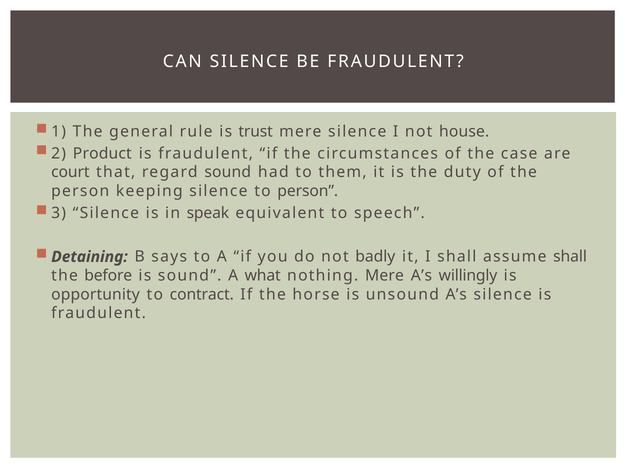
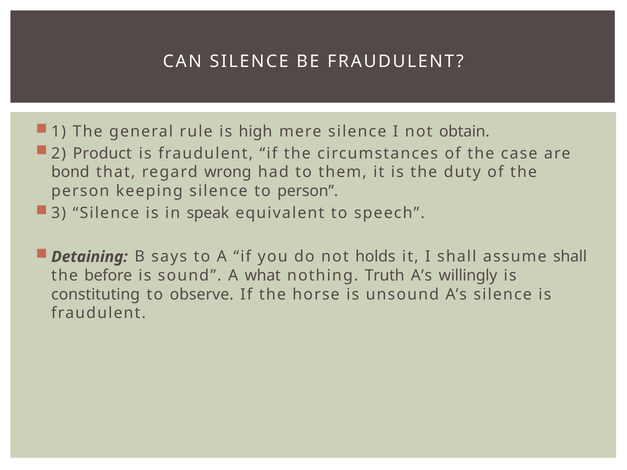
trust: trust -> high
house: house -> obtain
court: court -> bond
regard sound: sound -> wrong
badly: badly -> holds
nothing Mere: Mere -> Truth
opportunity: opportunity -> constituting
contract: contract -> observe
